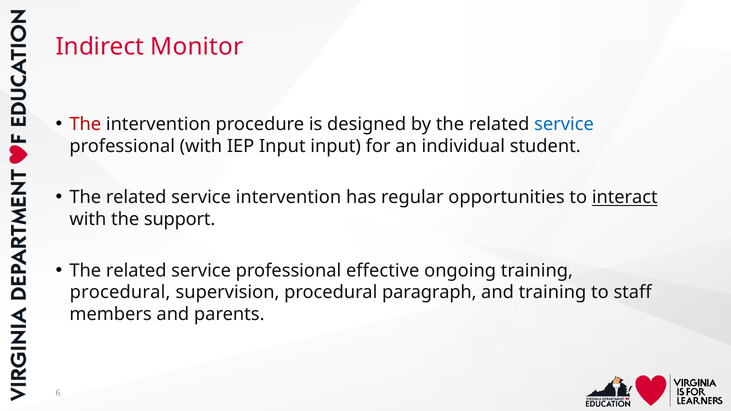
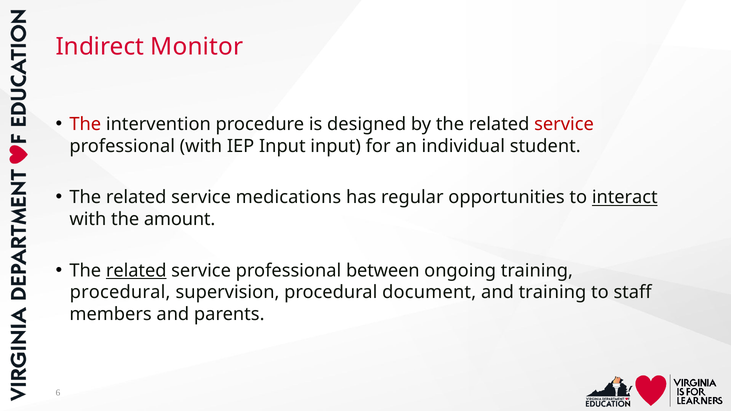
service at (564, 124) colour: blue -> red
service intervention: intervention -> medications
support: support -> amount
related at (136, 271) underline: none -> present
effective: effective -> between
paragraph: paragraph -> document
